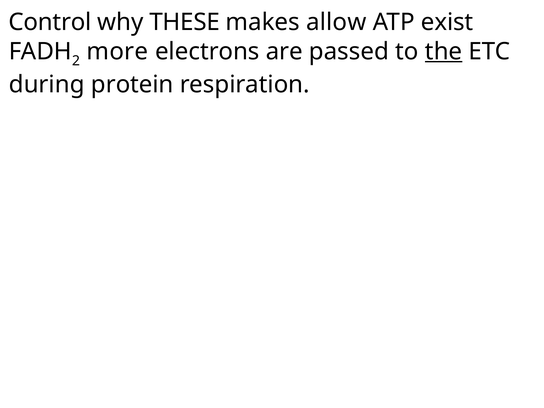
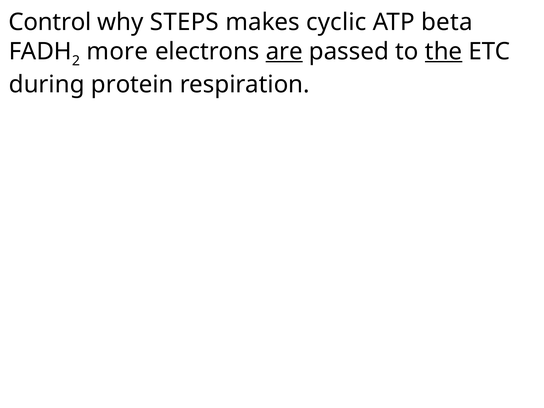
THESE: THESE -> STEPS
allow: allow -> cyclic
exist: exist -> beta
are underline: none -> present
